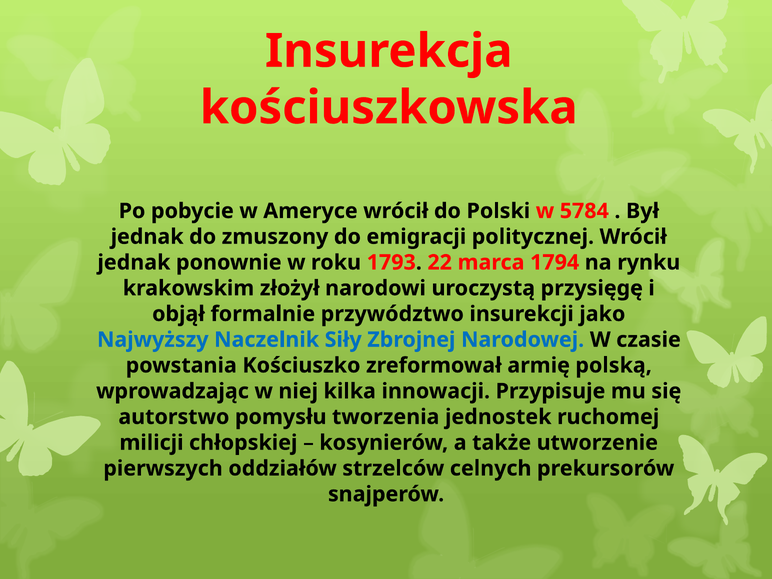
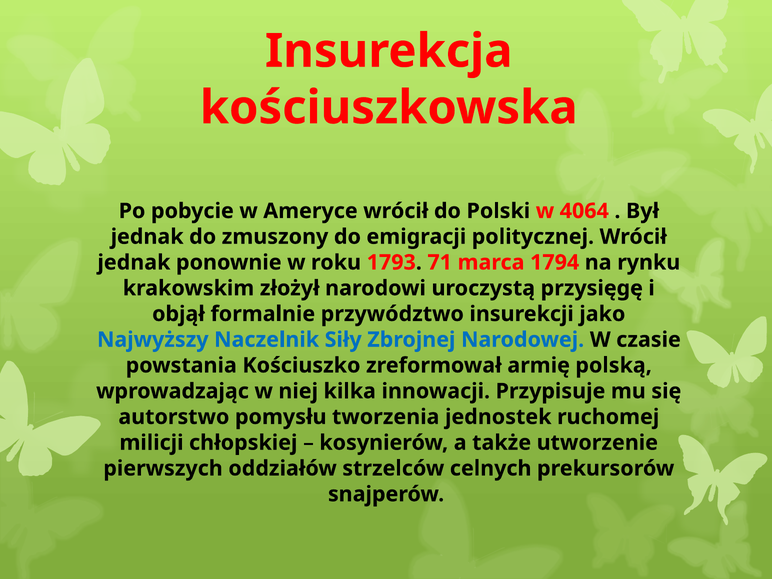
5784: 5784 -> 4064
22: 22 -> 71
